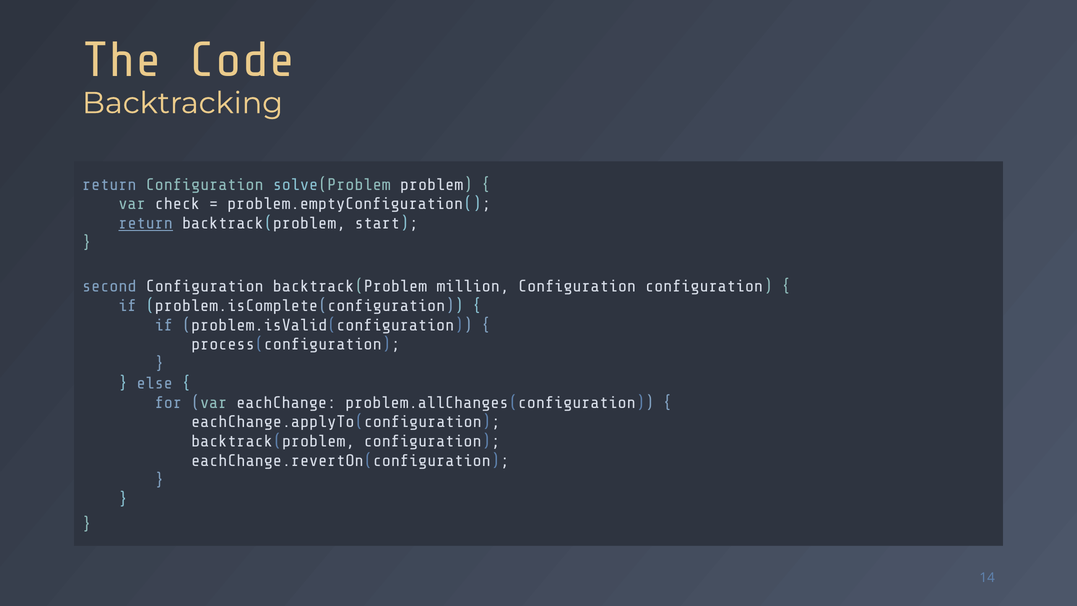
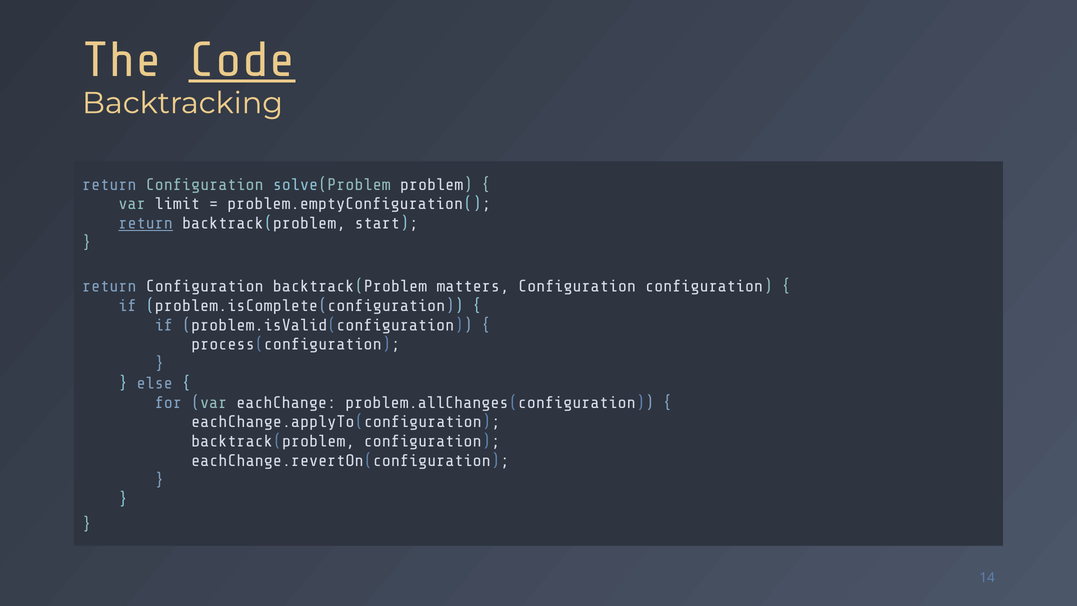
Code underline: none -> present
check: check -> limit
second at (109, 286): second -> return
million: million -> matters
